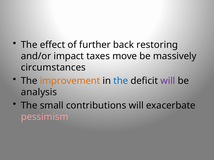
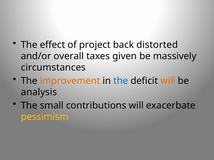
further: further -> project
restoring: restoring -> distorted
impact: impact -> overall
move: move -> given
will at (168, 81) colour: purple -> orange
pessimism colour: pink -> yellow
